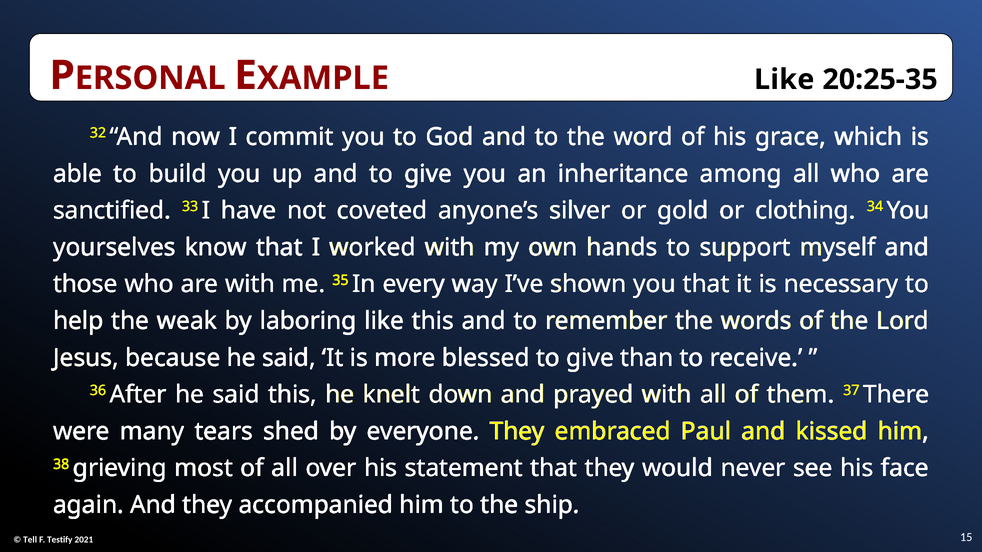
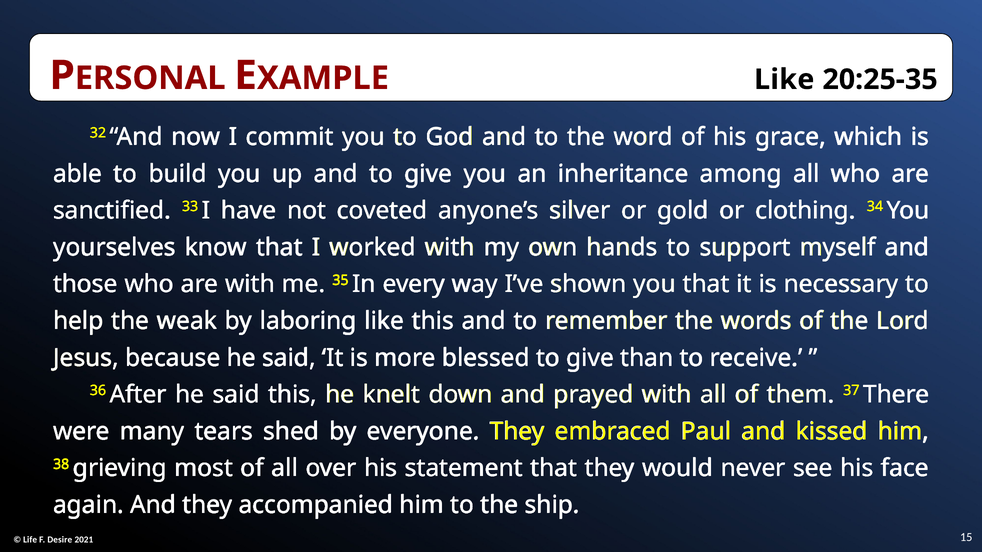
Tell: Tell -> Life
Testify: Testify -> Desire
